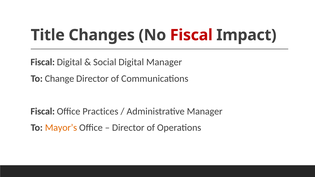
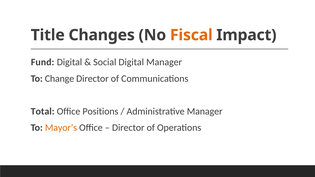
Fiscal at (191, 35) colour: red -> orange
Fiscal at (43, 62): Fiscal -> Fund
Fiscal at (43, 111): Fiscal -> Total
Practices: Practices -> Positions
